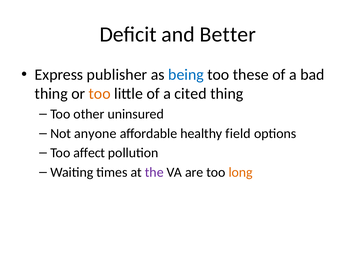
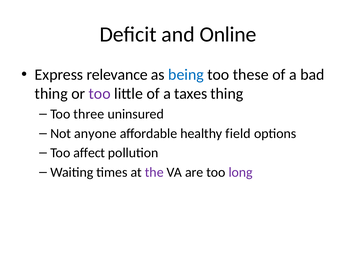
Better: Better -> Online
publisher: publisher -> relevance
too at (100, 94) colour: orange -> purple
cited: cited -> taxes
other: other -> three
long colour: orange -> purple
